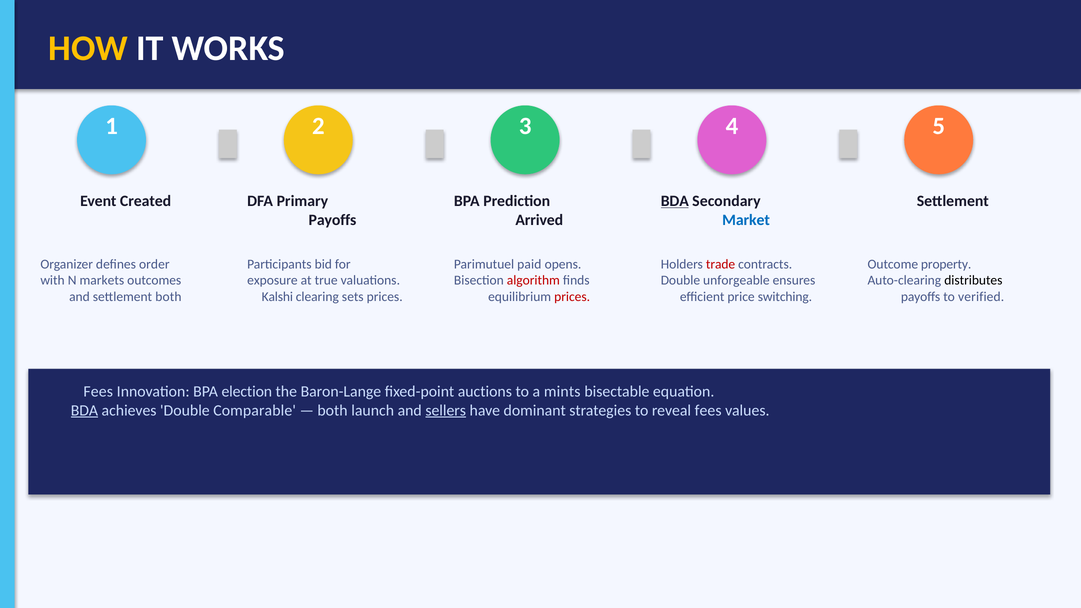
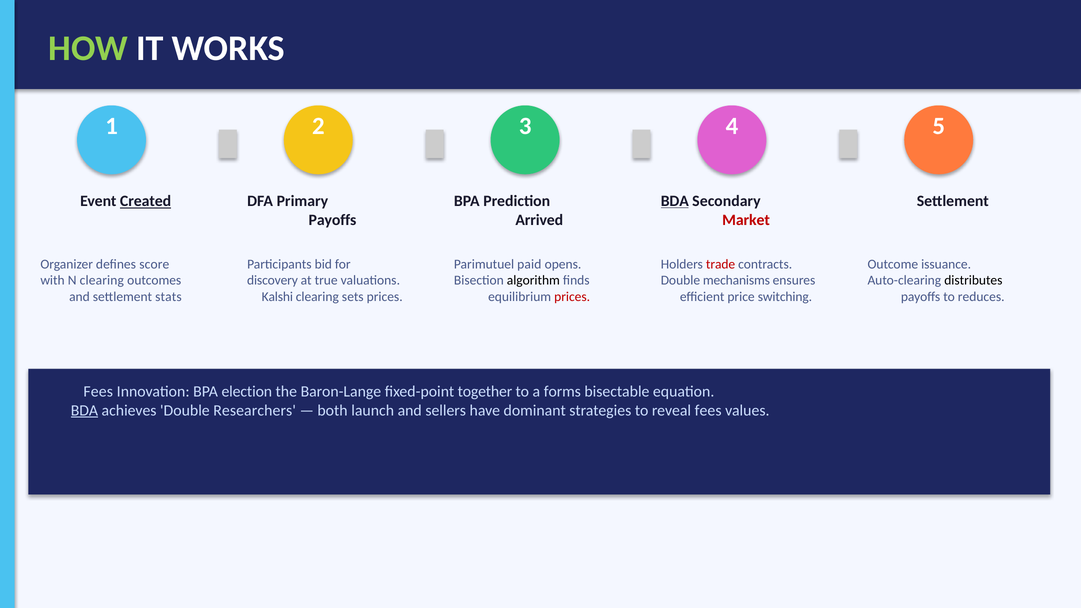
HOW colour: yellow -> light green
Created underline: none -> present
Market colour: blue -> red
order: order -> score
property: property -> issuance
N markets: markets -> clearing
exposure: exposure -> discovery
algorithm colour: red -> black
unforgeable: unforgeable -> mechanisms
settlement both: both -> stats
verified: verified -> reduces
auctions: auctions -> together
mints: mints -> forms
Comparable: Comparable -> Researchers
sellers underline: present -> none
